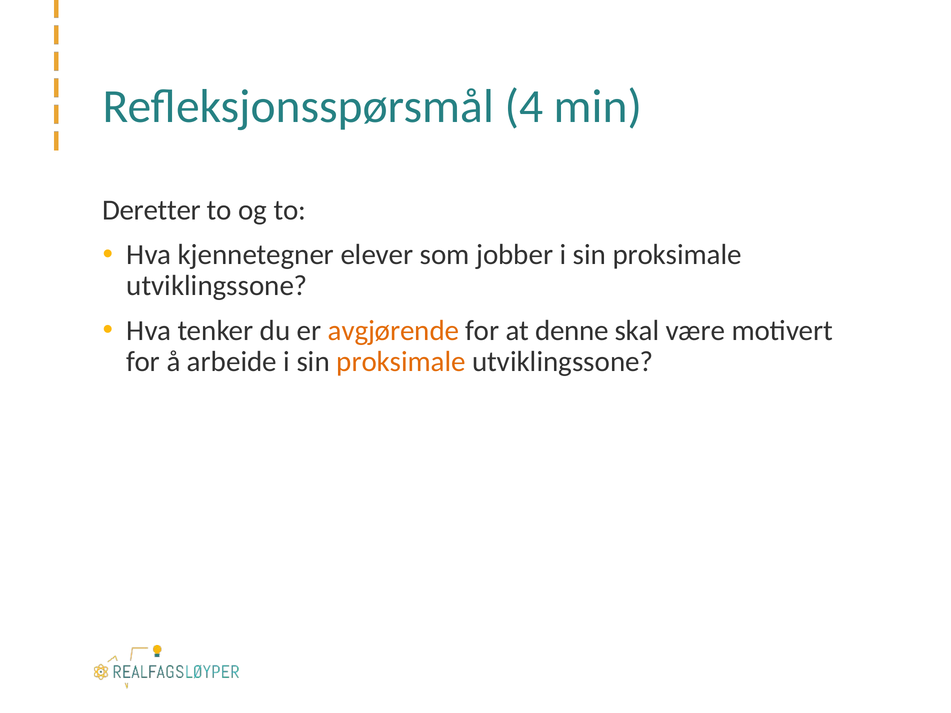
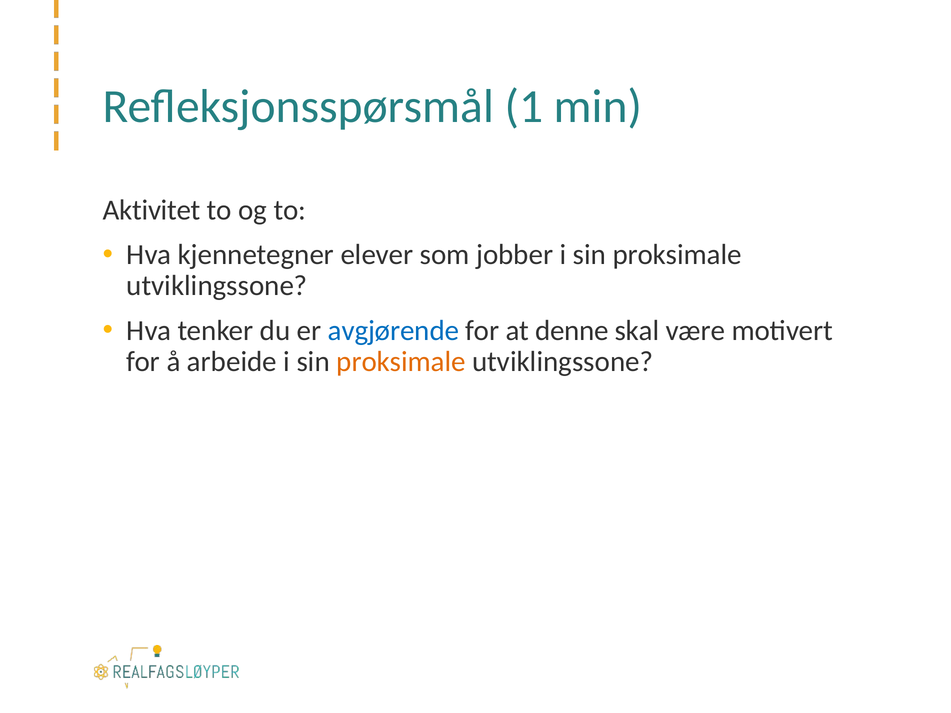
4: 4 -> 1
Deretter: Deretter -> Aktivitet
avgjørende colour: orange -> blue
